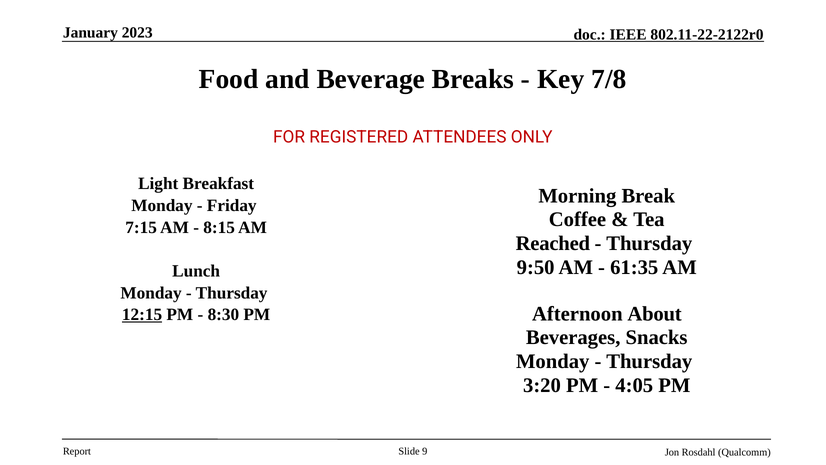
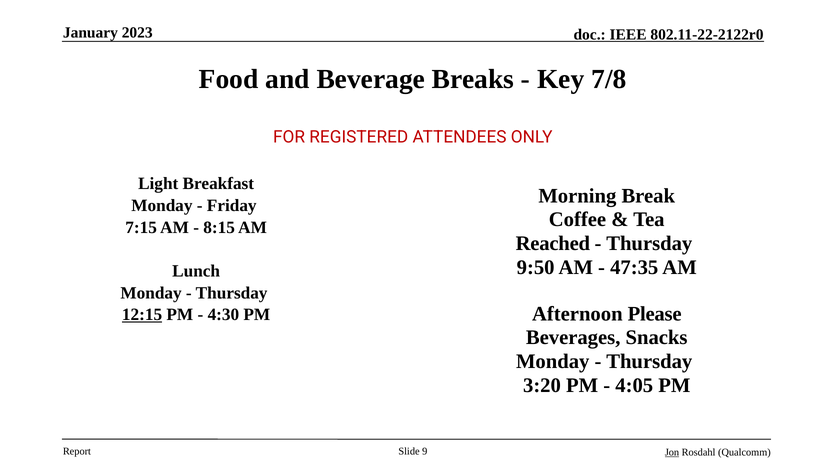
61:35: 61:35 -> 47:35
About: About -> Please
8:30: 8:30 -> 4:30
Jon underline: none -> present
